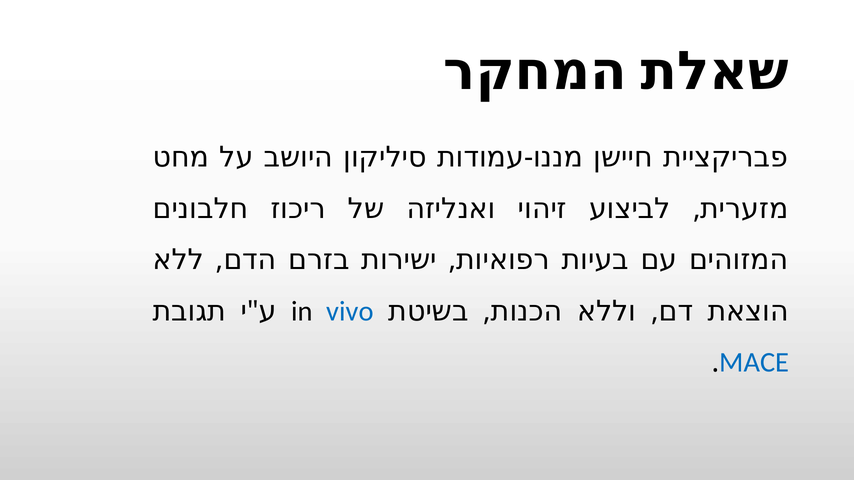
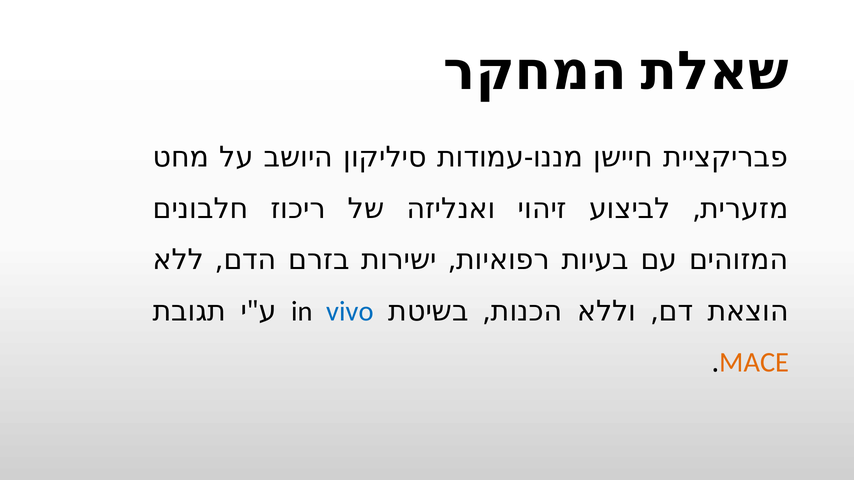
MACE colour: blue -> orange
